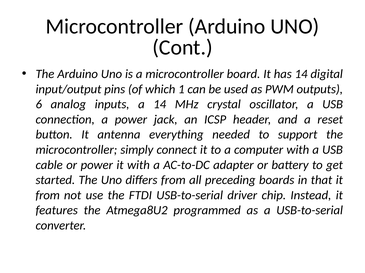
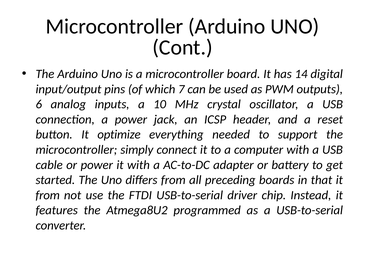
1: 1 -> 7
a 14: 14 -> 10
antenna: antenna -> optimize
